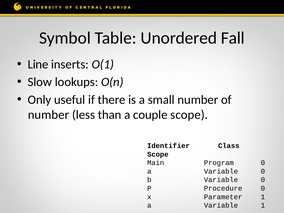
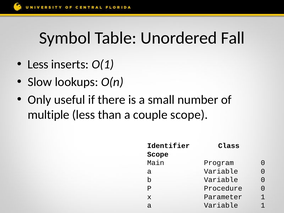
Line at (38, 64): Line -> Less
number at (48, 115): number -> multiple
